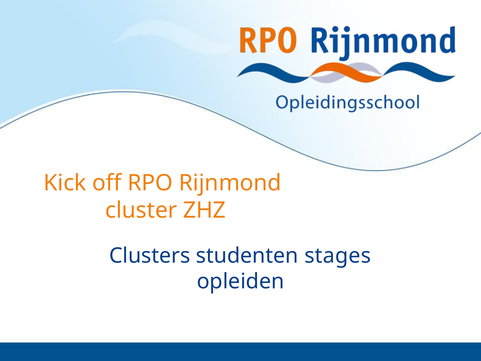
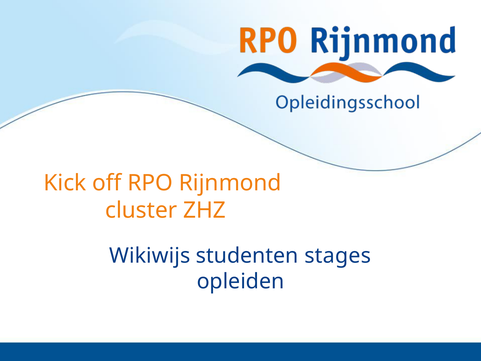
Clusters: Clusters -> Wikiwijs
